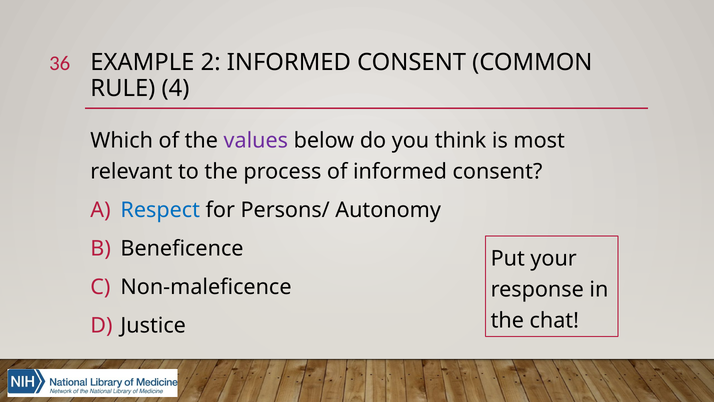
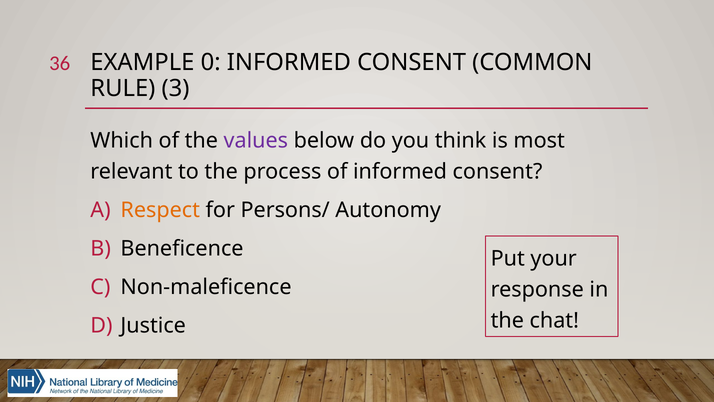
2: 2 -> 0
4: 4 -> 3
Respect colour: blue -> orange
